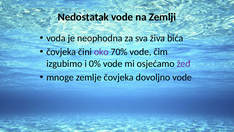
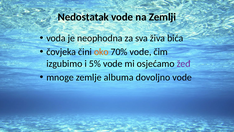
oko colour: purple -> orange
0%: 0% -> 5%
zemlje čovjeka: čovjeka -> albuma
